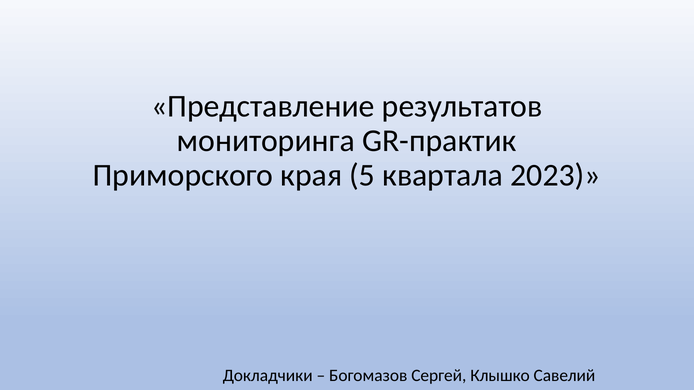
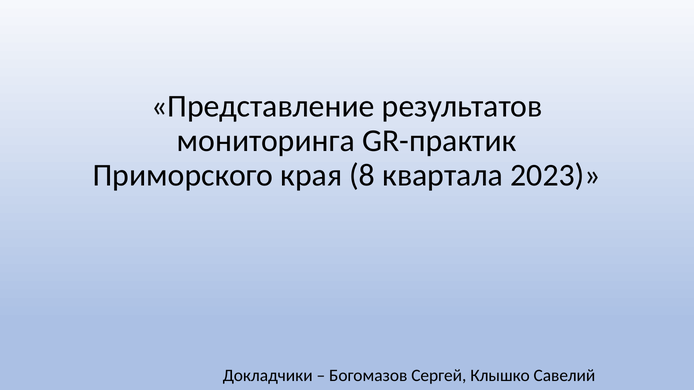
5: 5 -> 8
